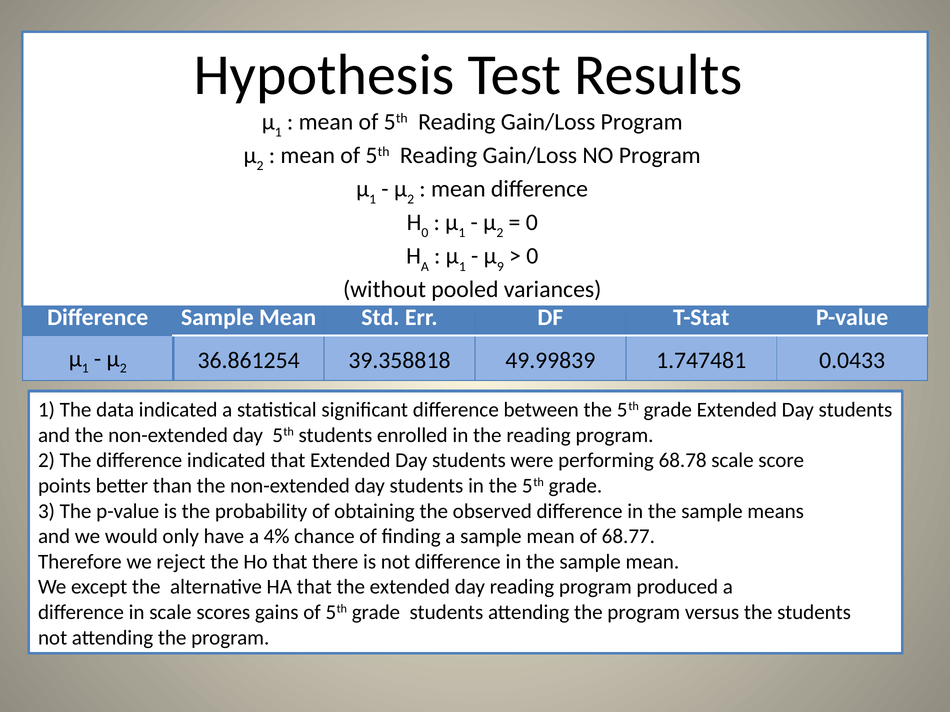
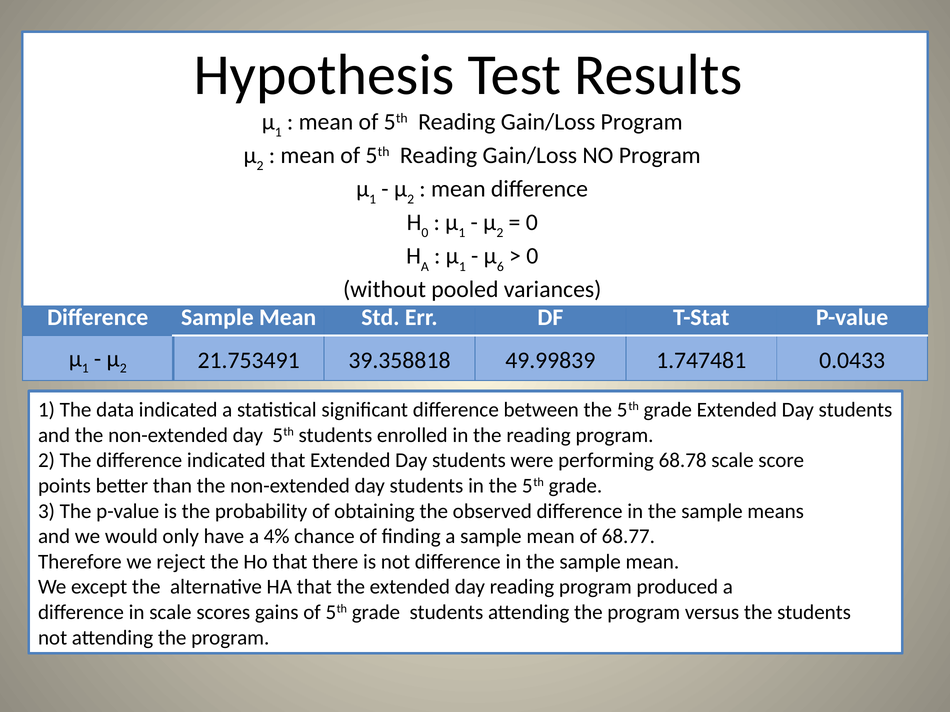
9: 9 -> 6
36.861254: 36.861254 -> 21.753491
